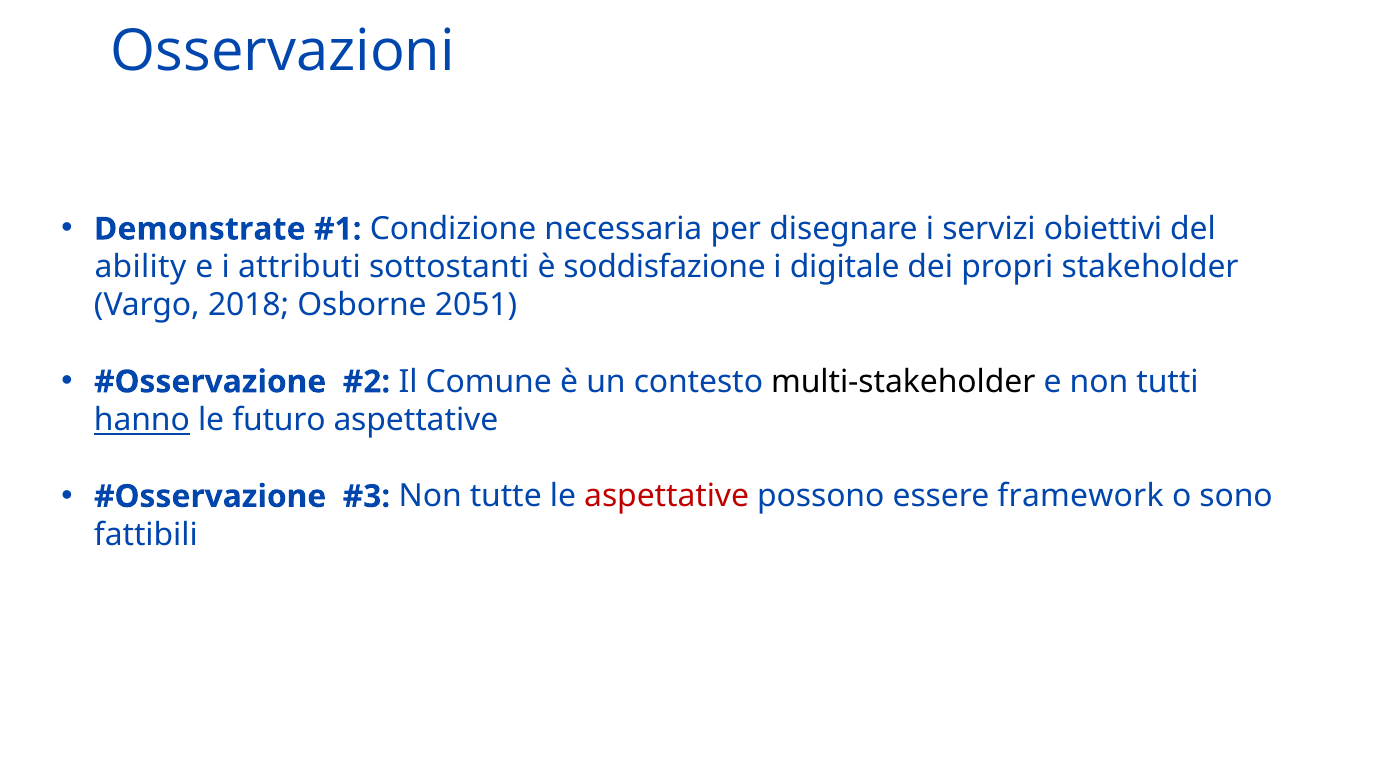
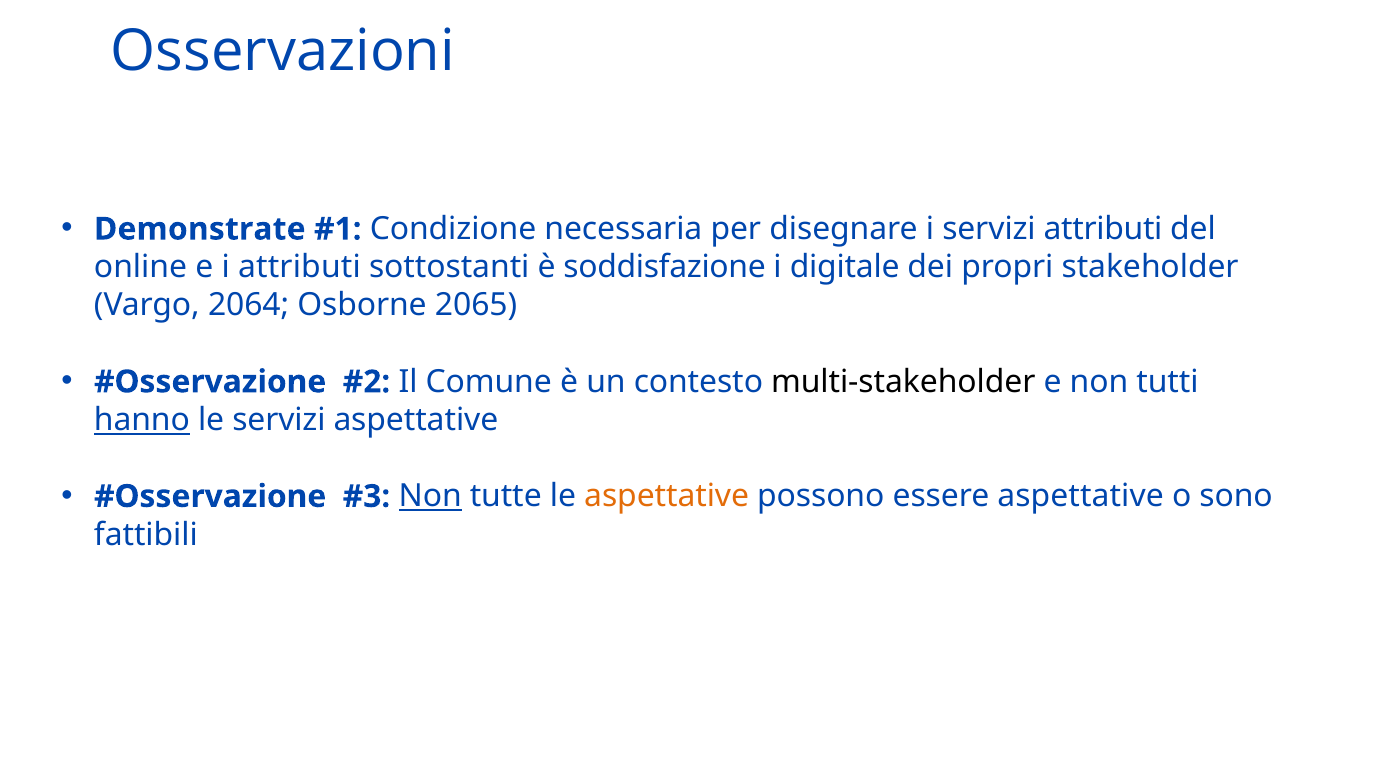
servizi obiettivi: obiettivi -> attributi
ability: ability -> online
2018: 2018 -> 2064
2051: 2051 -> 2065
le futuro: futuro -> servizi
Non at (430, 497) underline: none -> present
aspettative at (667, 497) colour: red -> orange
essere framework: framework -> aspettative
